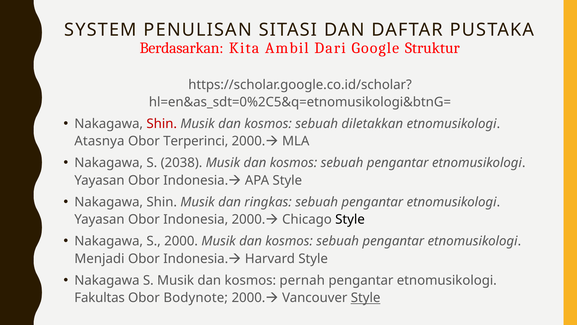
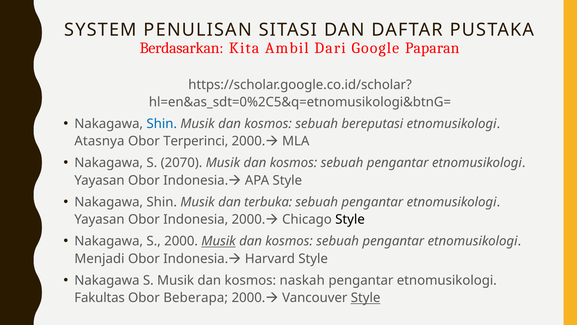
Struktur: Struktur -> Paparan
Shin at (162, 124) colour: red -> blue
diletakkan: diletakkan -> bereputasi
2038: 2038 -> 2070
ringkas: ringkas -> terbuka
Musik at (219, 241) underline: none -> present
pernah: pernah -> naskah
Bodynote: Bodynote -> Beberapa
